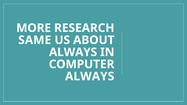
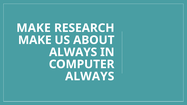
MORE at (34, 28): MORE -> MAKE
SAME at (35, 40): SAME -> MAKE
